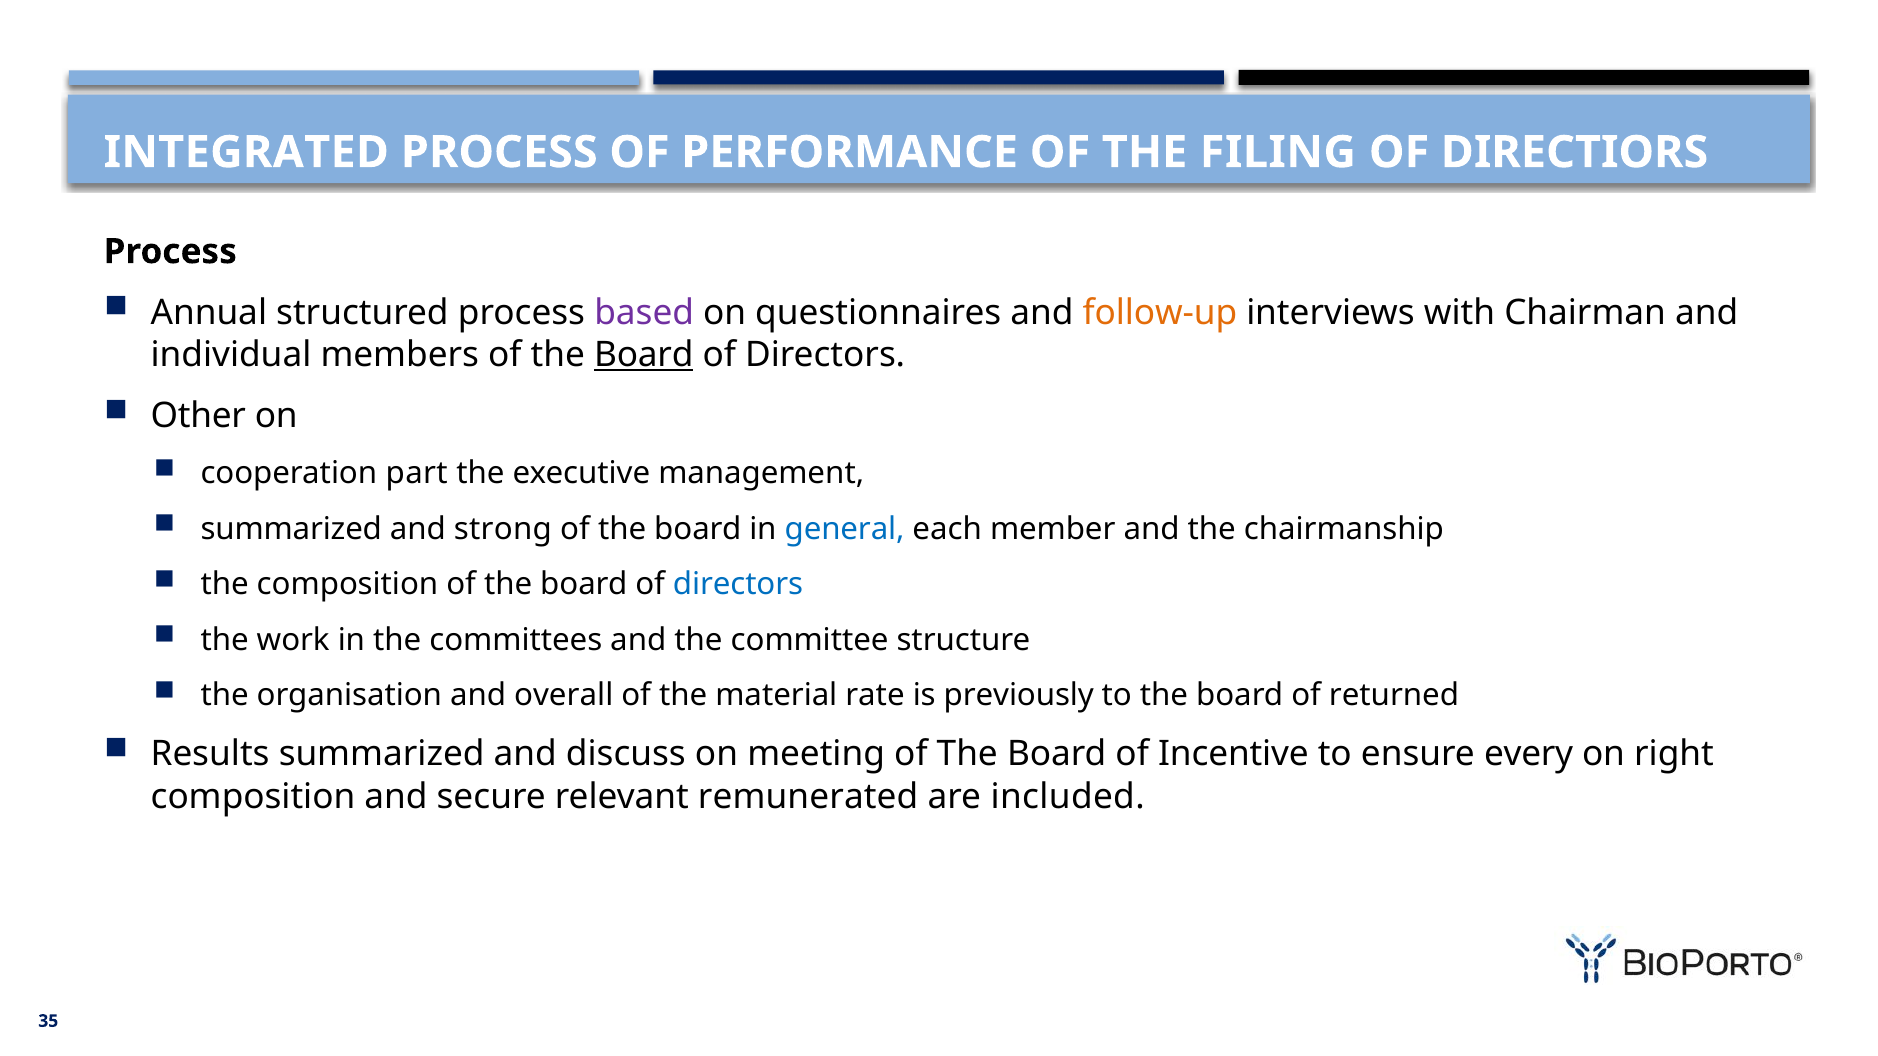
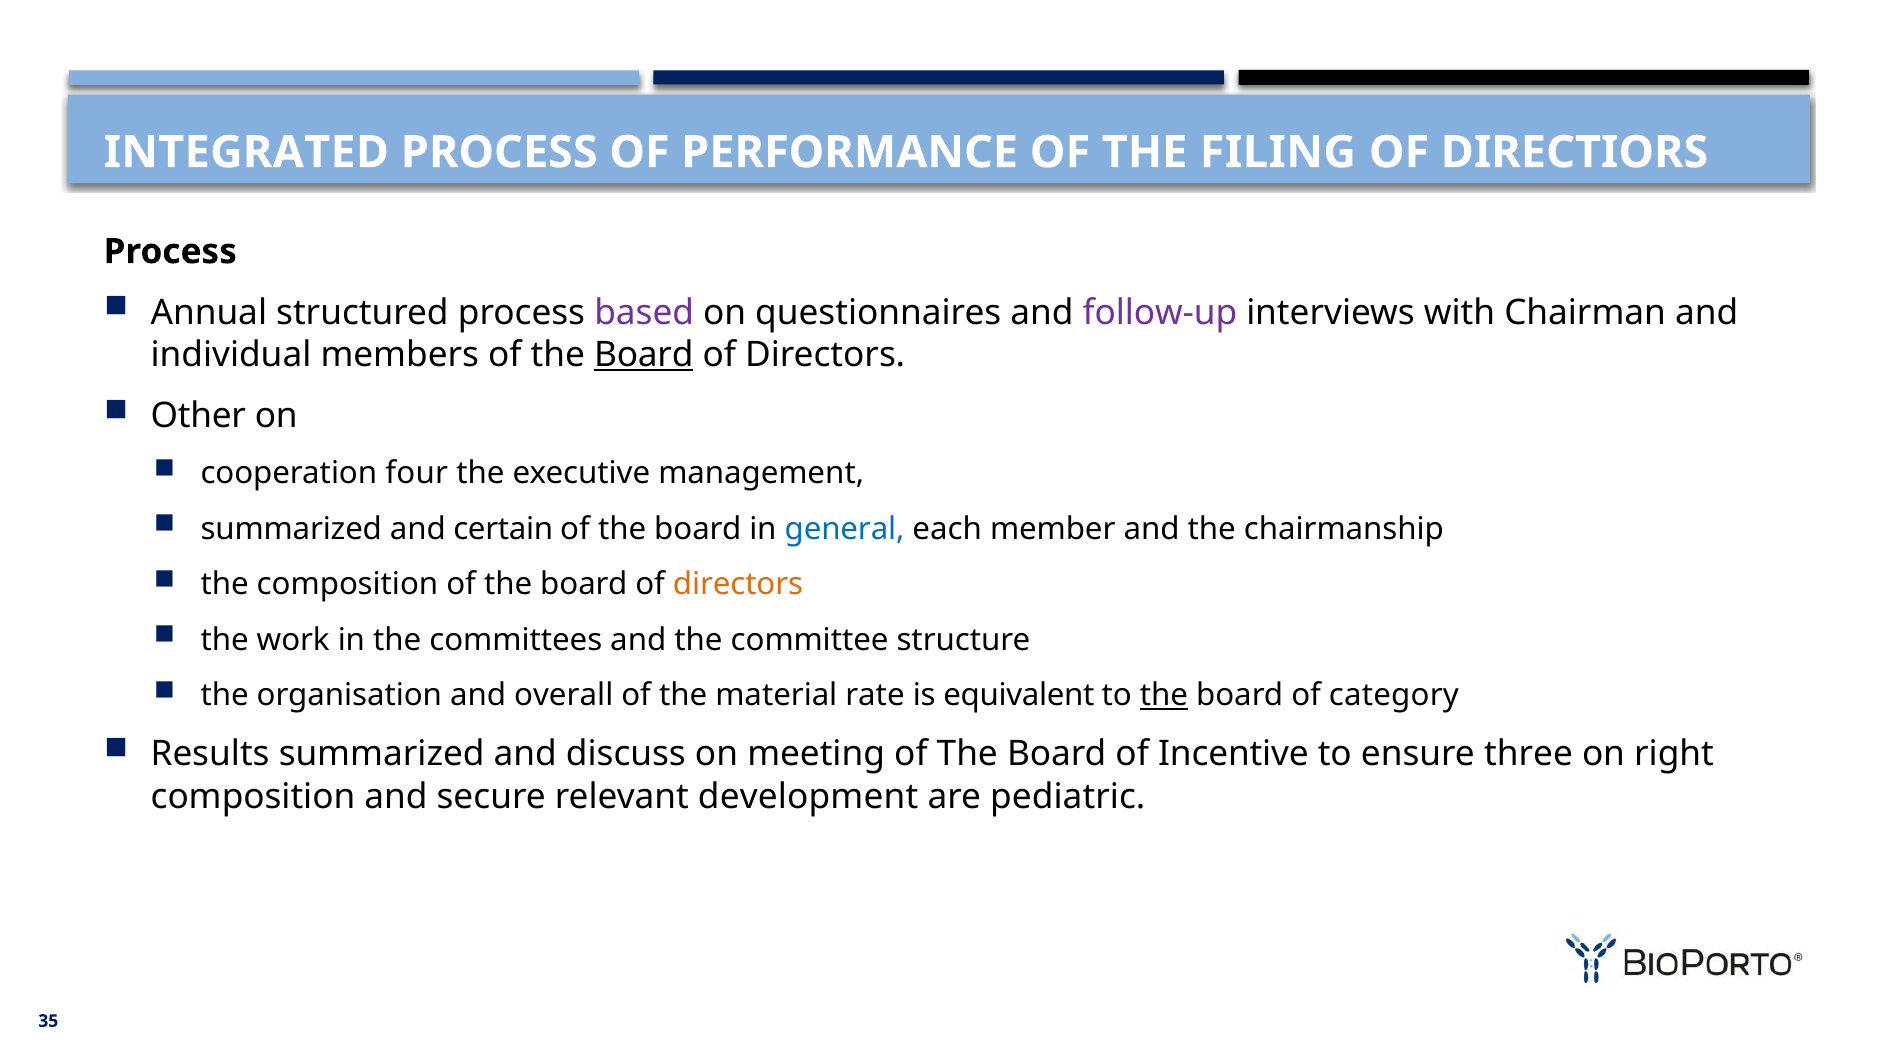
follow-up colour: orange -> purple
part: part -> four
strong: strong -> certain
directors at (738, 585) colour: blue -> orange
previously: previously -> equivalent
the at (1164, 696) underline: none -> present
returned: returned -> category
every: every -> three
remunerated: remunerated -> development
included: included -> pediatric
